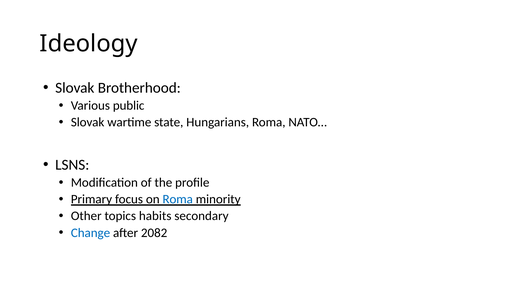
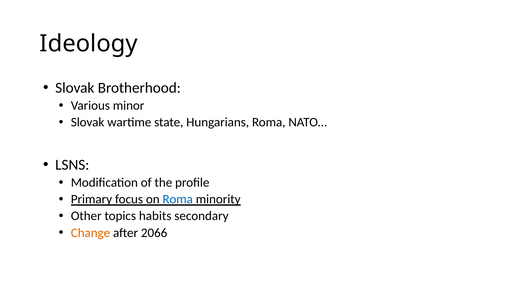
public: public -> minor
Change colour: blue -> orange
2082: 2082 -> 2066
